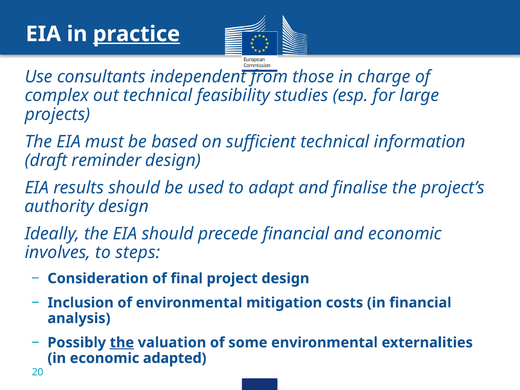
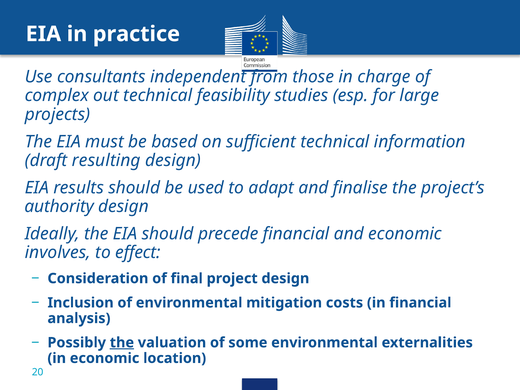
practice underline: present -> none
reminder: reminder -> resulting
steps: steps -> effect
adapted: adapted -> location
